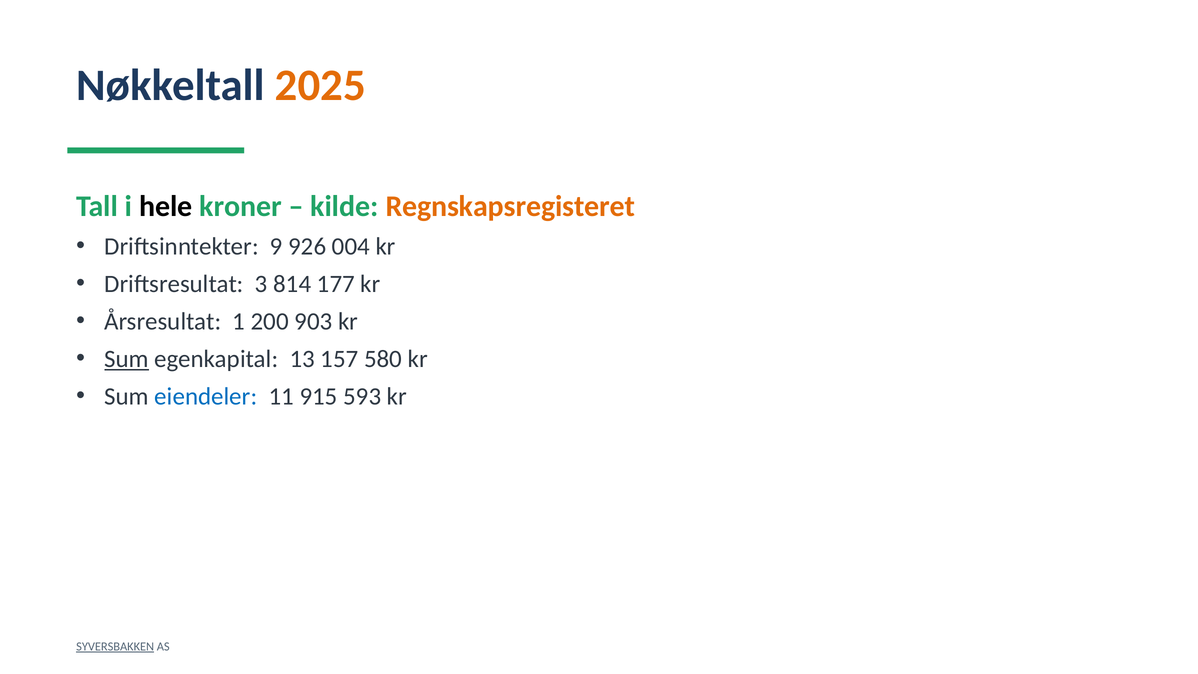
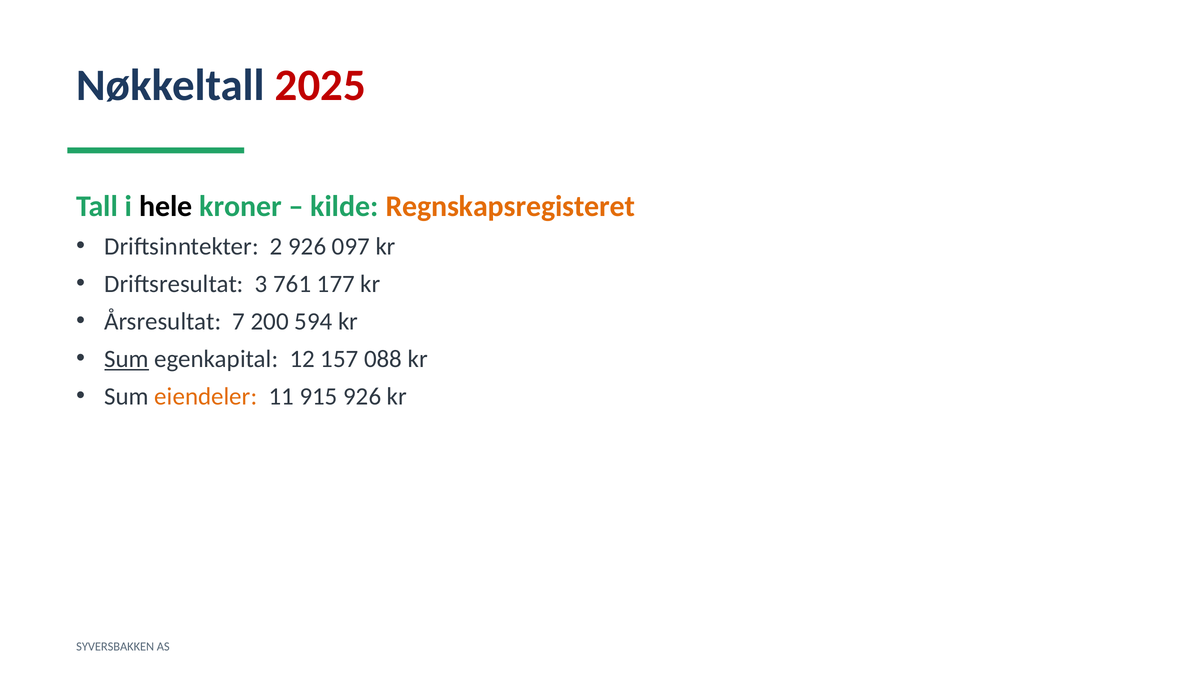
2025 colour: orange -> red
9: 9 -> 2
004: 004 -> 097
814: 814 -> 761
1: 1 -> 7
903: 903 -> 594
13: 13 -> 12
580: 580 -> 088
eiendeler colour: blue -> orange
915 593: 593 -> 926
SYVERSBAKKEN underline: present -> none
